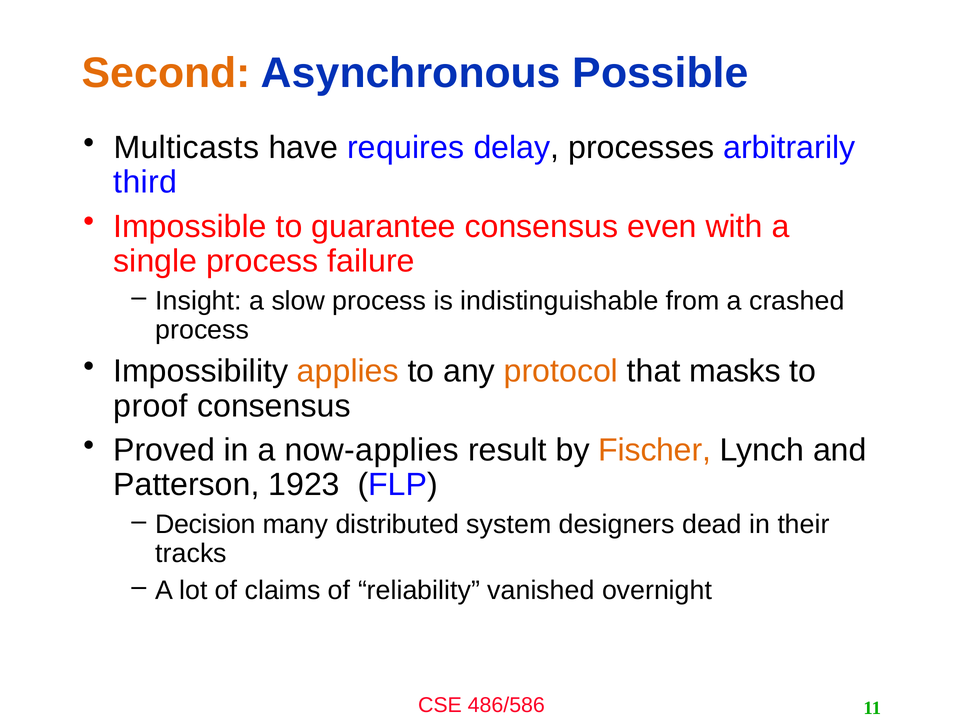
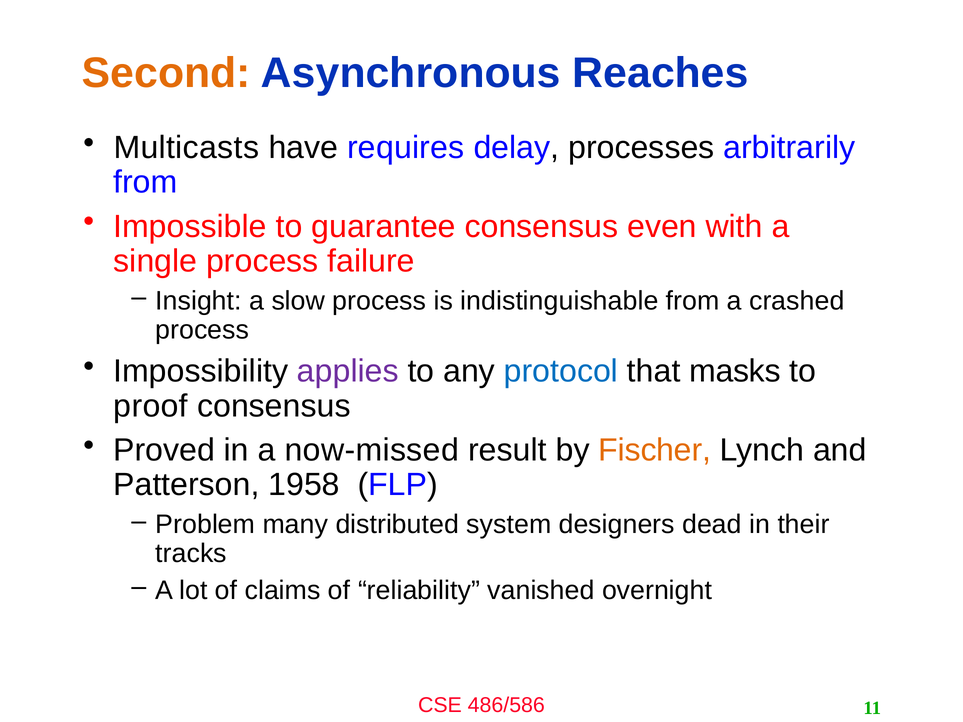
Possible: Possible -> Reaches
third at (145, 182): third -> from
applies colour: orange -> purple
protocol colour: orange -> blue
now-applies: now-applies -> now-missed
1923: 1923 -> 1958
Decision: Decision -> Problem
